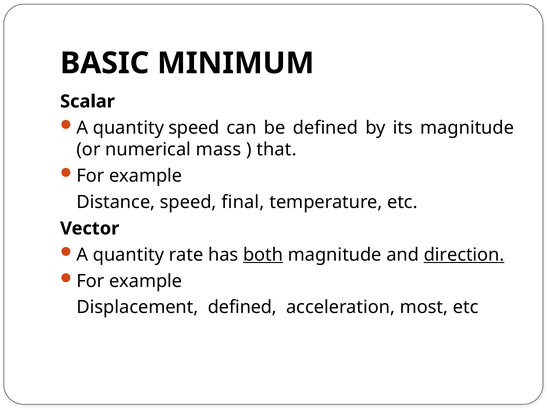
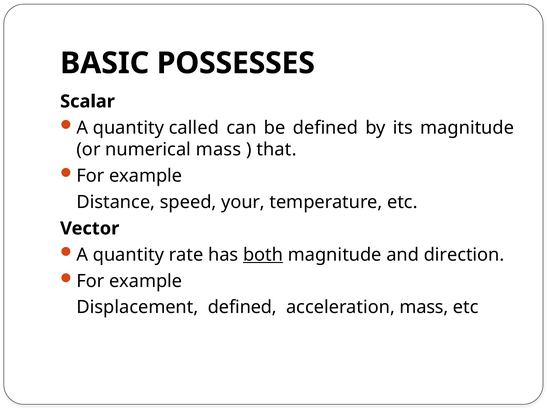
MINIMUM: MINIMUM -> POSSESSES
quantity speed: speed -> called
final: final -> your
direction underline: present -> none
acceleration most: most -> mass
